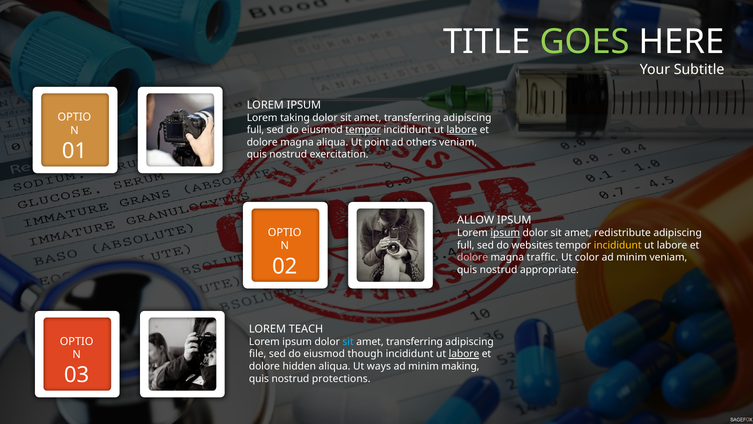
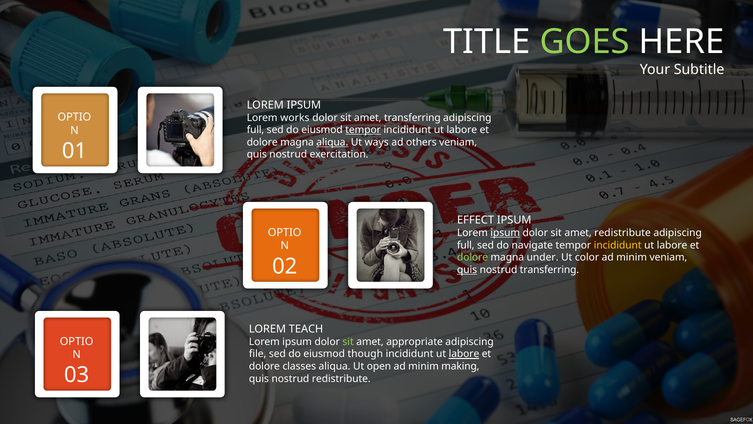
taking: taking -> works
labore at (462, 130) underline: present -> none
aliqua at (332, 142) underline: none -> present
point: point -> ways
ALLOW: ALLOW -> EFFECT
websites: websites -> navigate
dolore at (473, 257) colour: pink -> light green
traffic: traffic -> under
quis at (467, 269) underline: none -> present
nostrud appropriate: appropriate -> transferring
sit at (348, 342) colour: light blue -> light green
transferring at (415, 342): transferring -> appropriate
hidden: hidden -> classes
ways: ways -> open
nostrud protections: protections -> redistribute
